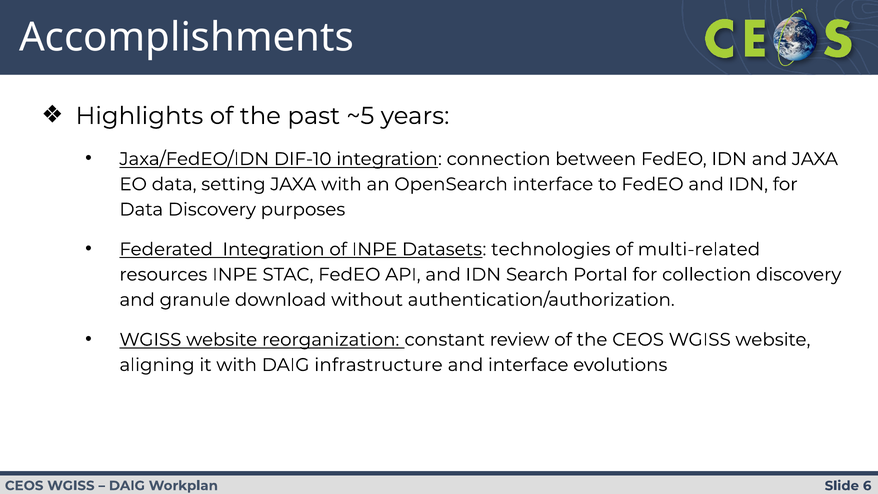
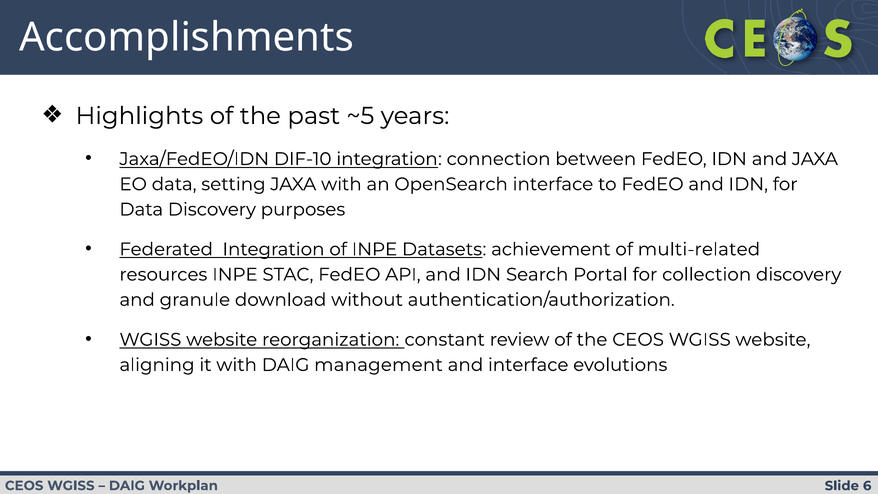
technologies: technologies -> achievement
infrastructure: infrastructure -> management
